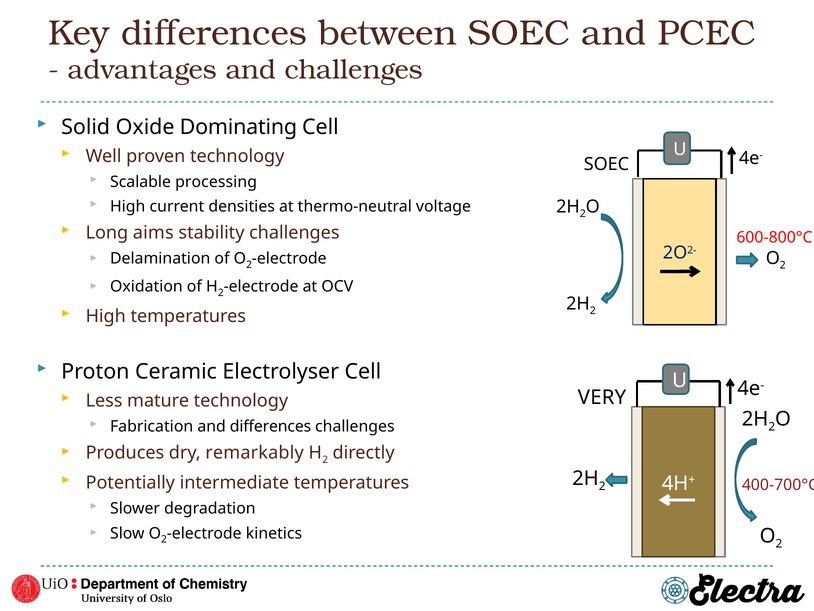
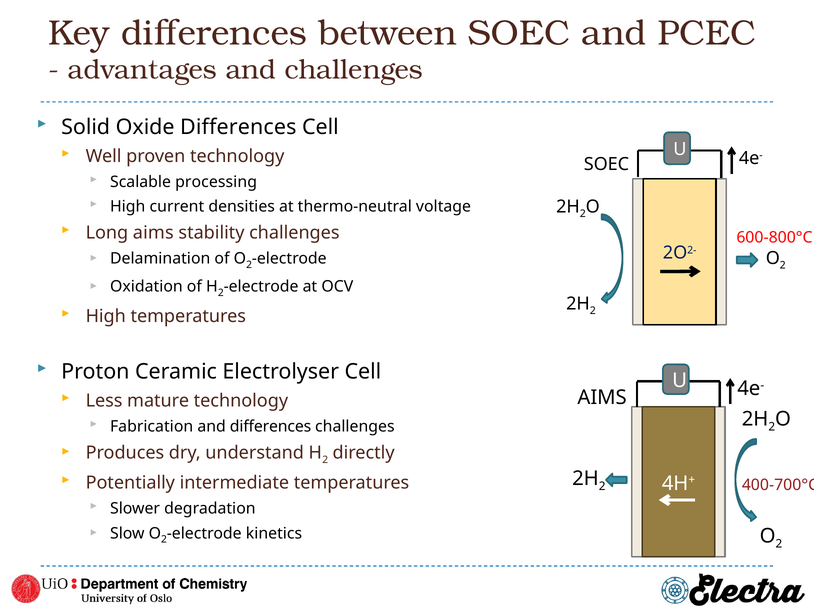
Oxide Dominating: Dominating -> Differences
VERY at (602, 397): VERY -> AIMS
remarkably: remarkably -> understand
